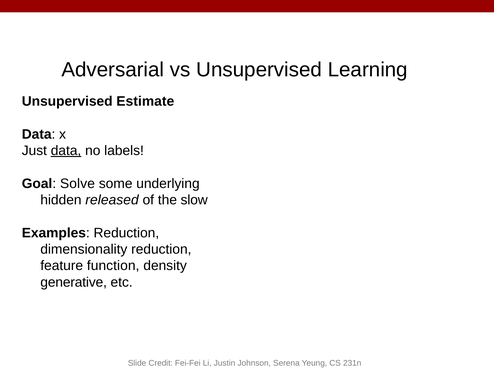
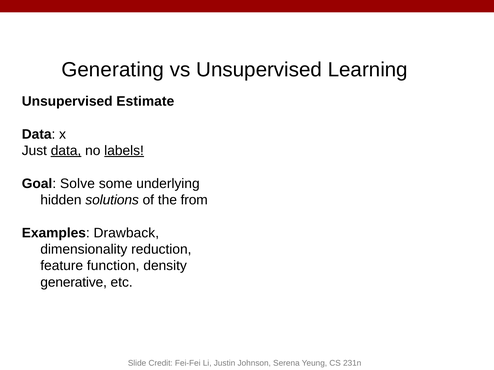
Adversarial: Adversarial -> Generating
labels underline: none -> present
released: released -> solutions
slow: slow -> from
Examples Reduction: Reduction -> Drawback
